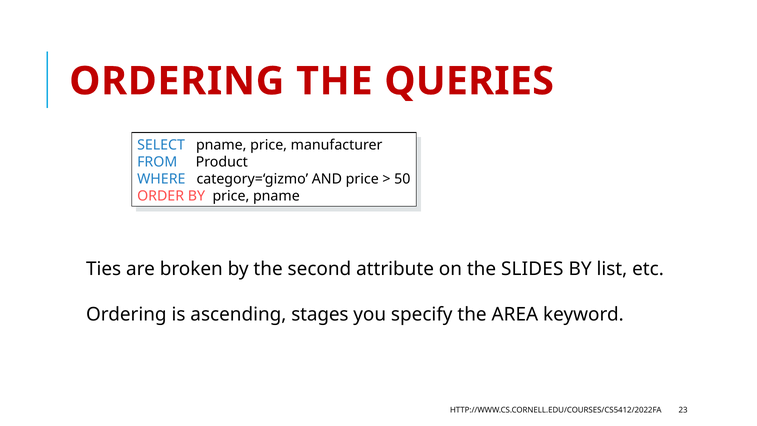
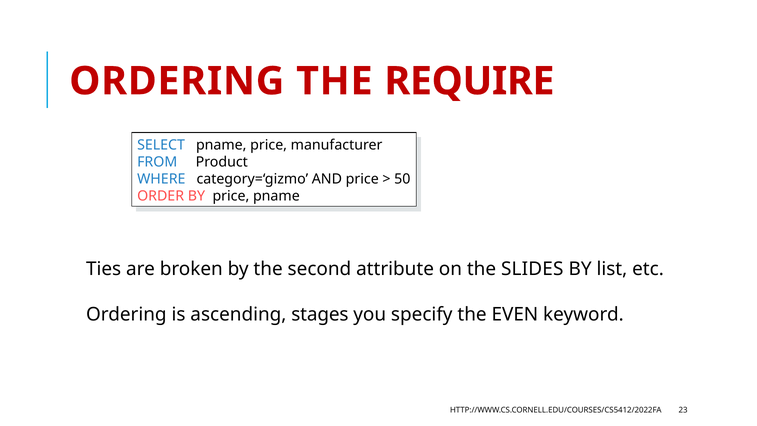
QUERIES: QUERIES -> REQUIRE
AREA: AREA -> EVEN
